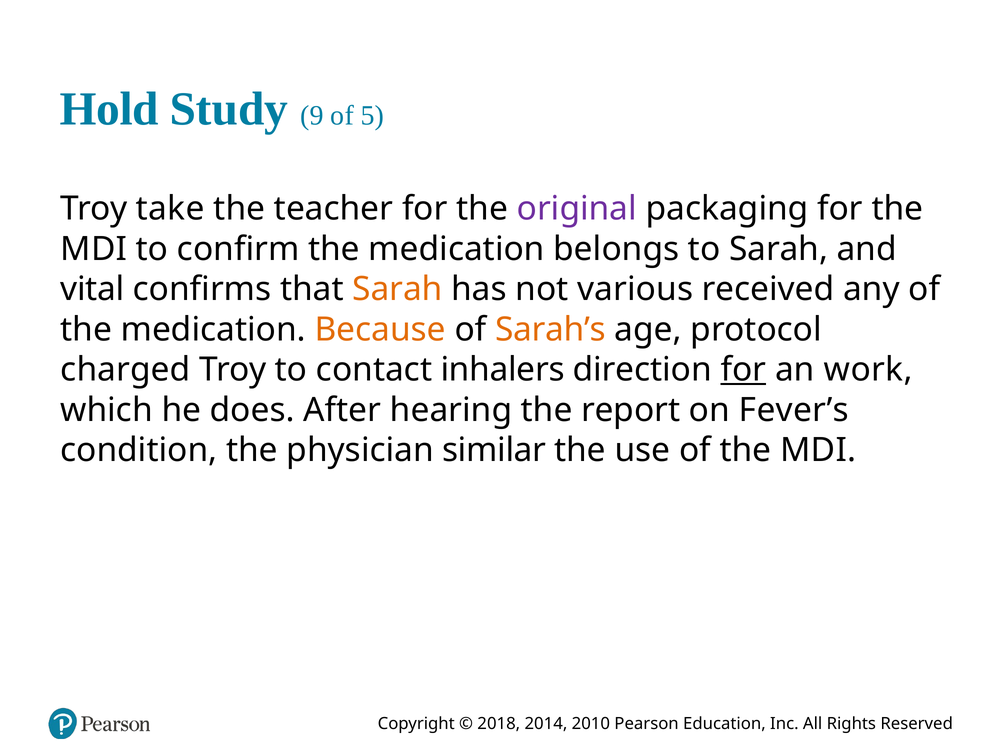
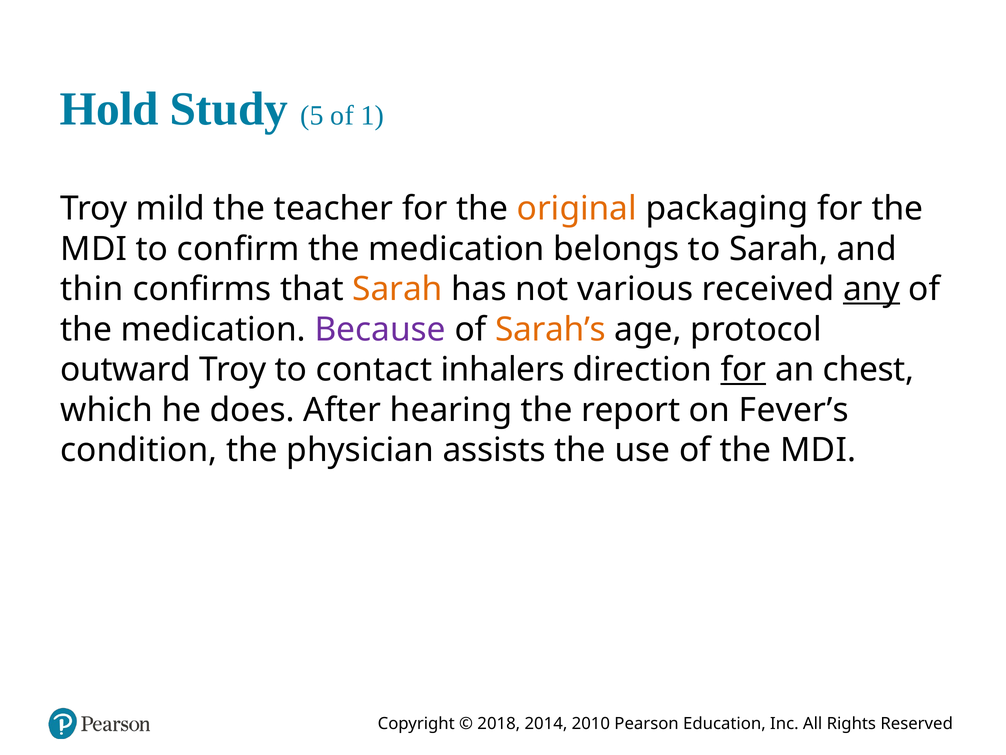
9: 9 -> 5
5: 5 -> 1
take: take -> mild
original colour: purple -> orange
vital: vital -> thin
any underline: none -> present
Because colour: orange -> purple
charged: charged -> outward
work: work -> chest
similar: similar -> assists
